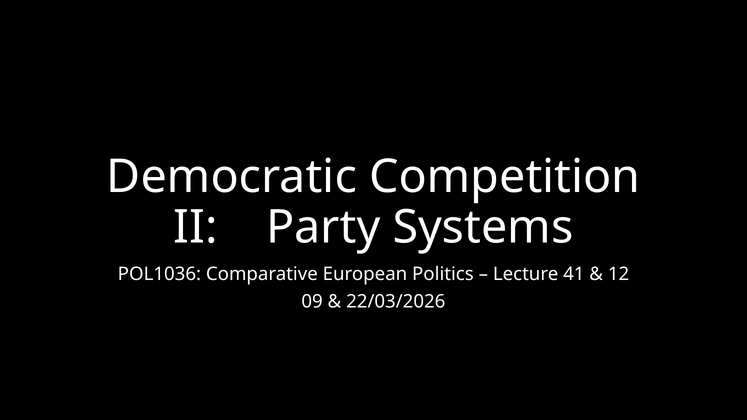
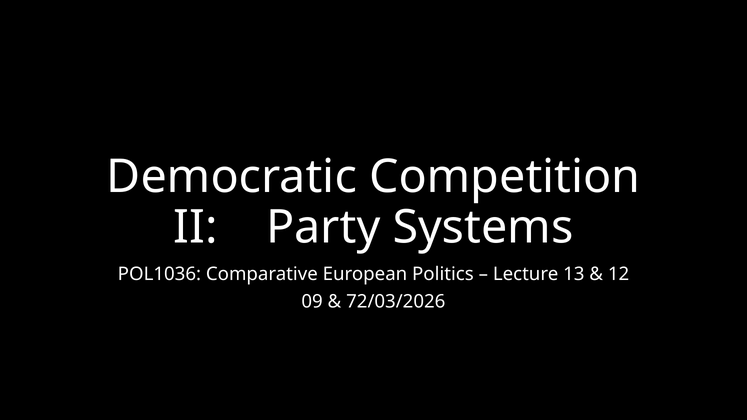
41: 41 -> 13
22/03/2026: 22/03/2026 -> 72/03/2026
